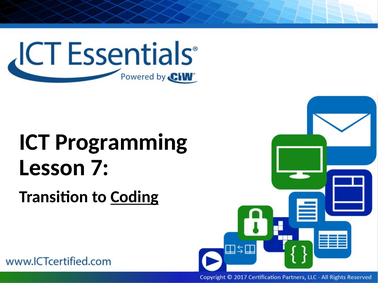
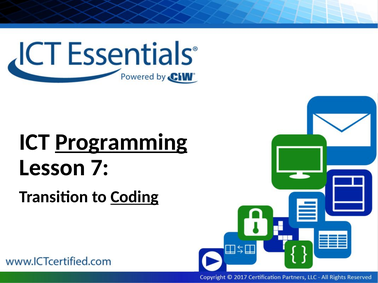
Programming underline: none -> present
